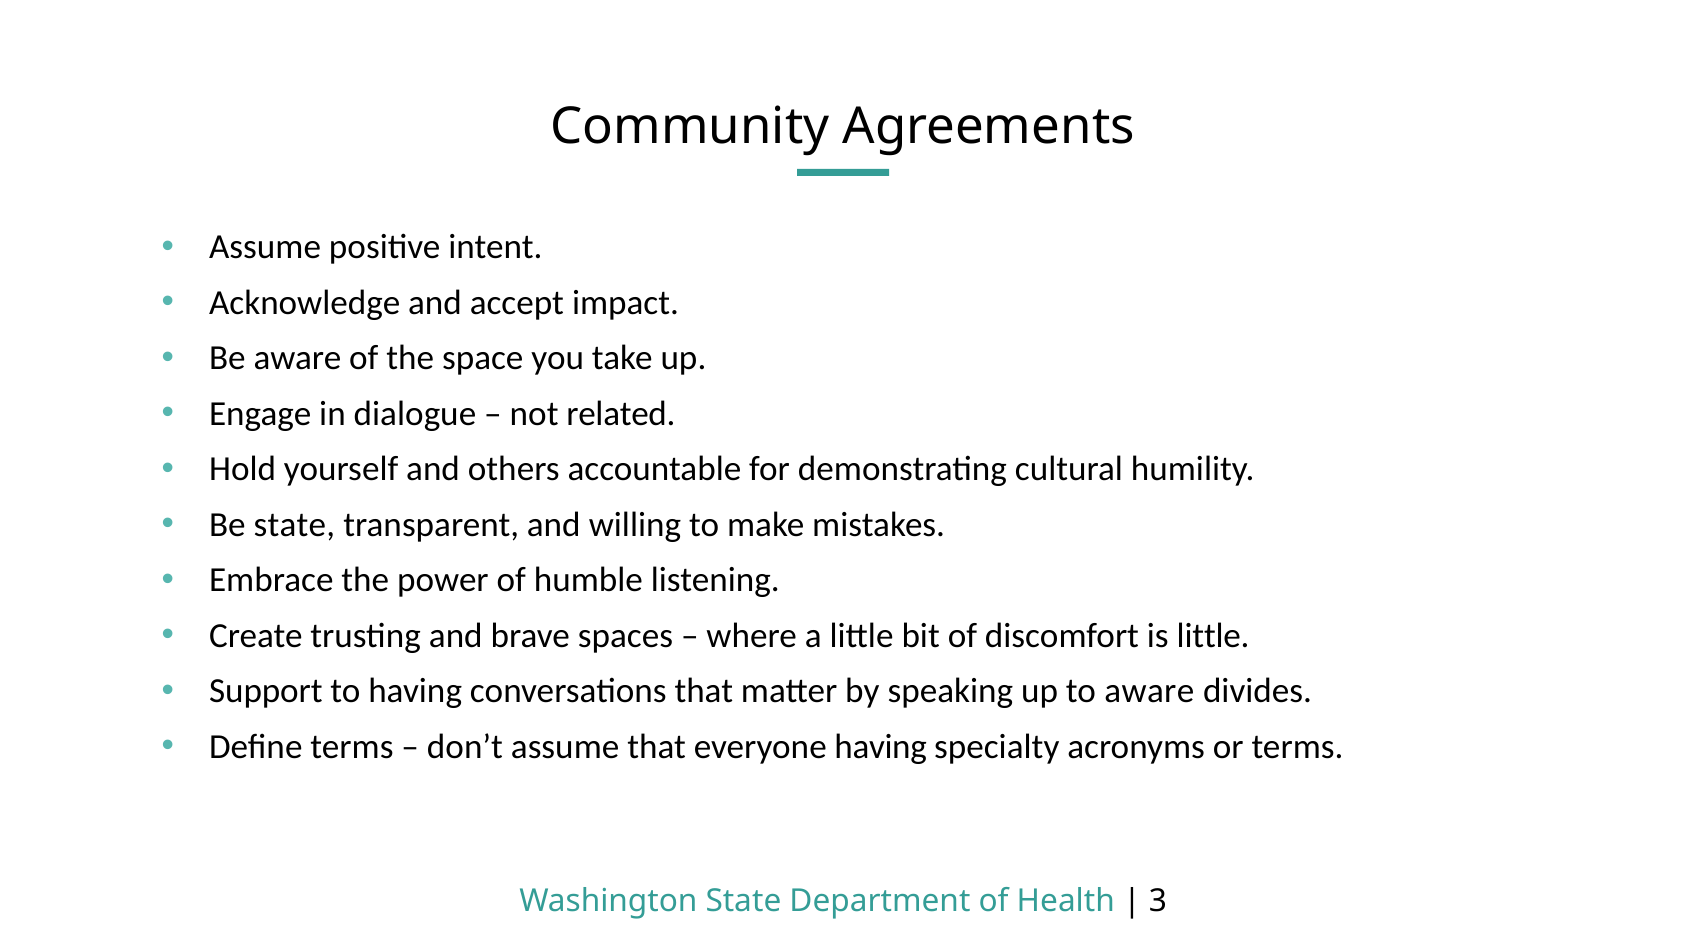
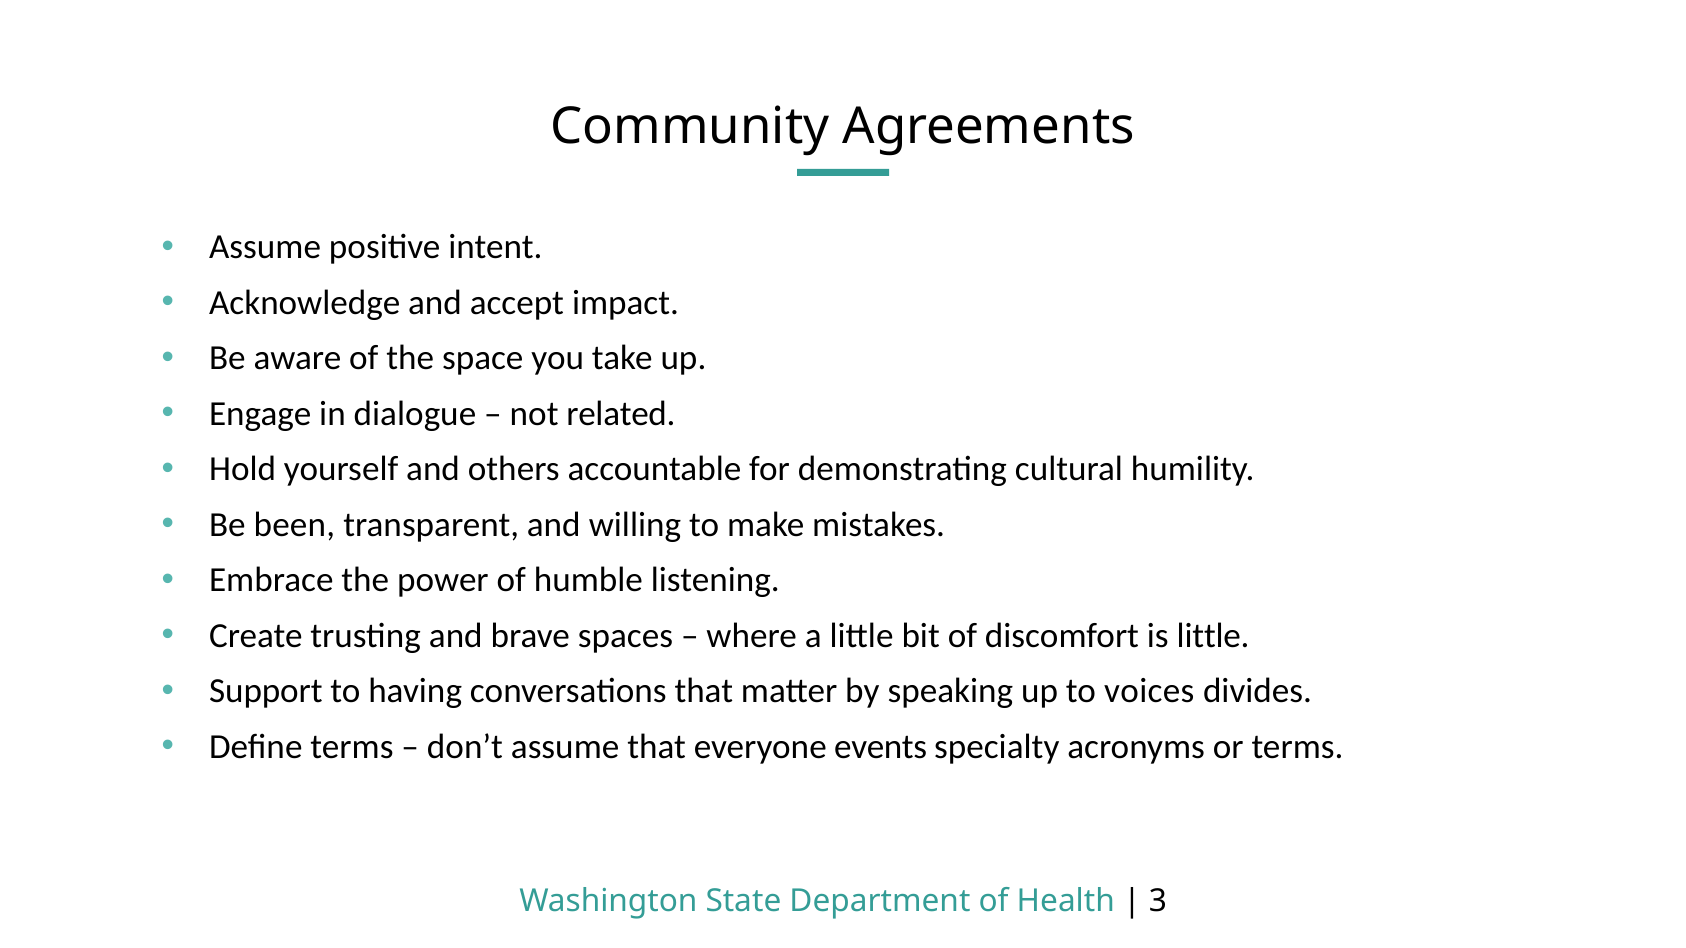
Be state: state -> been
to aware: aware -> voices
everyone having: having -> events
